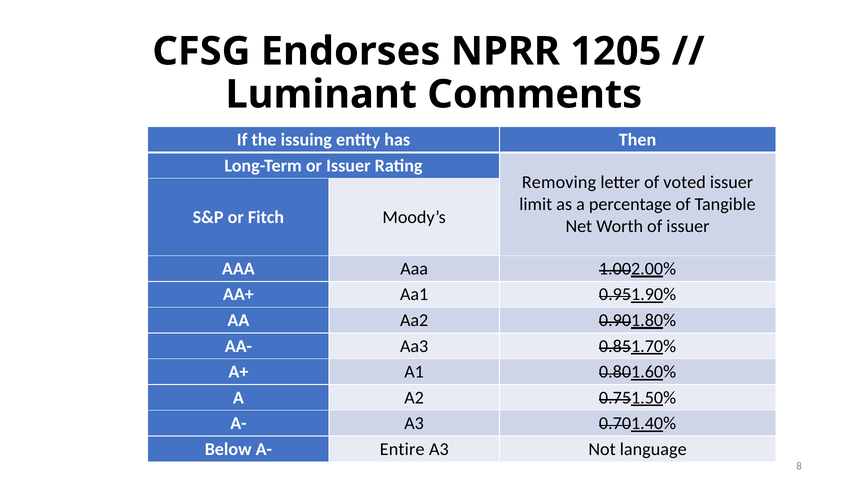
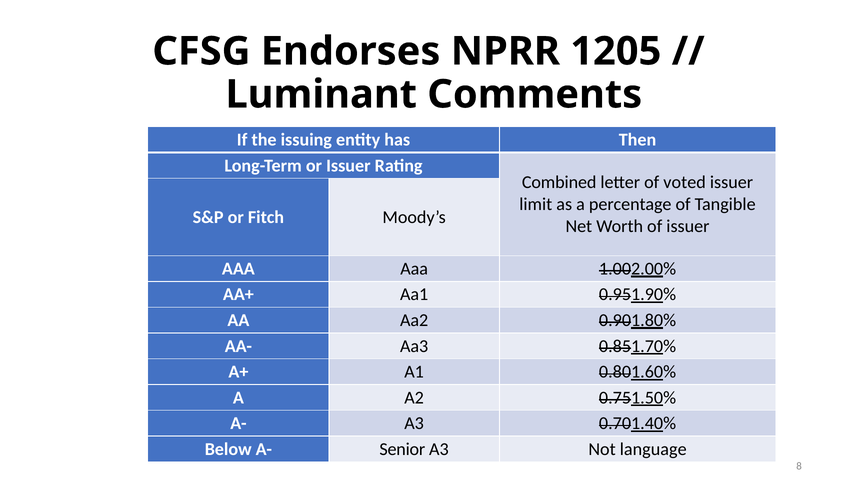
Removing: Removing -> Combined
Entire: Entire -> Senior
